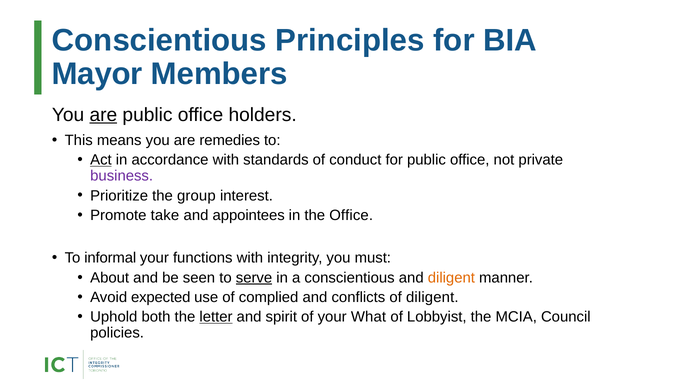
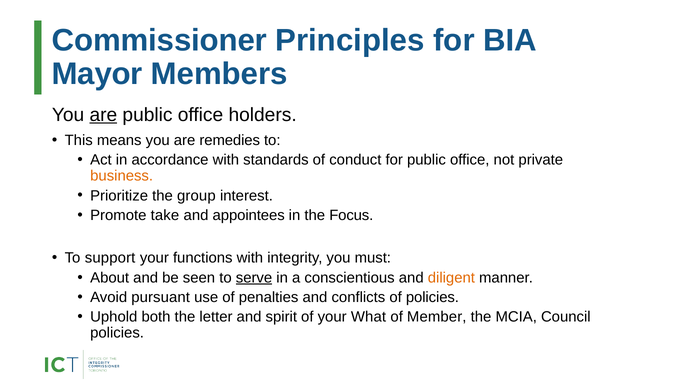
Conscientious at (159, 40): Conscientious -> Commissioner
Act underline: present -> none
business colour: purple -> orange
the Office: Office -> Focus
informal: informal -> support
expected: expected -> pursuant
complied: complied -> penalties
of diligent: diligent -> policies
letter underline: present -> none
Lobbyist: Lobbyist -> Member
